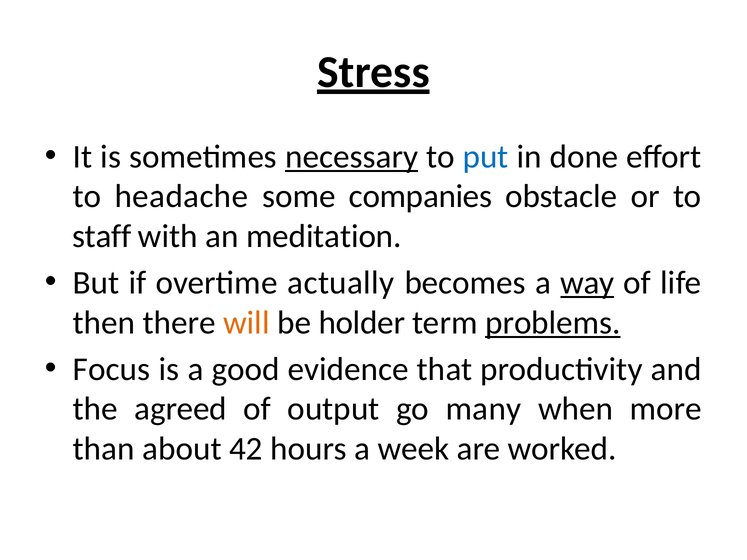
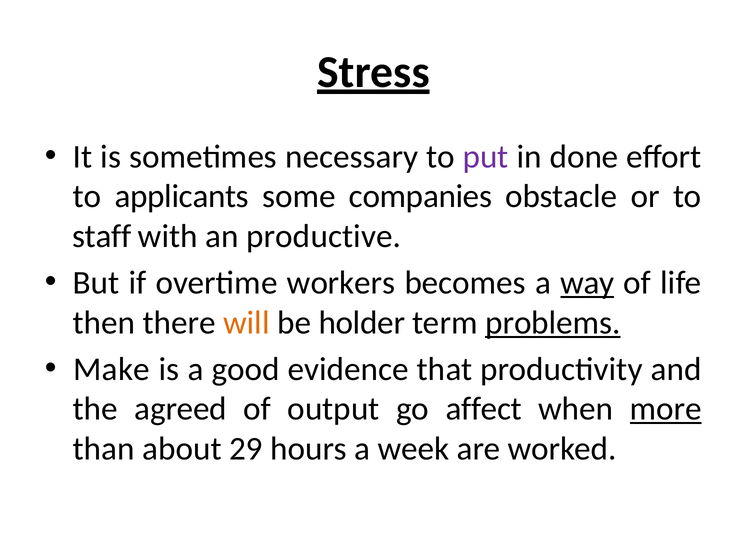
necessary underline: present -> none
put colour: blue -> purple
headache: headache -> applicants
meditation: meditation -> productive
actually: actually -> workers
Focus: Focus -> Make
many: many -> affect
more underline: none -> present
42: 42 -> 29
